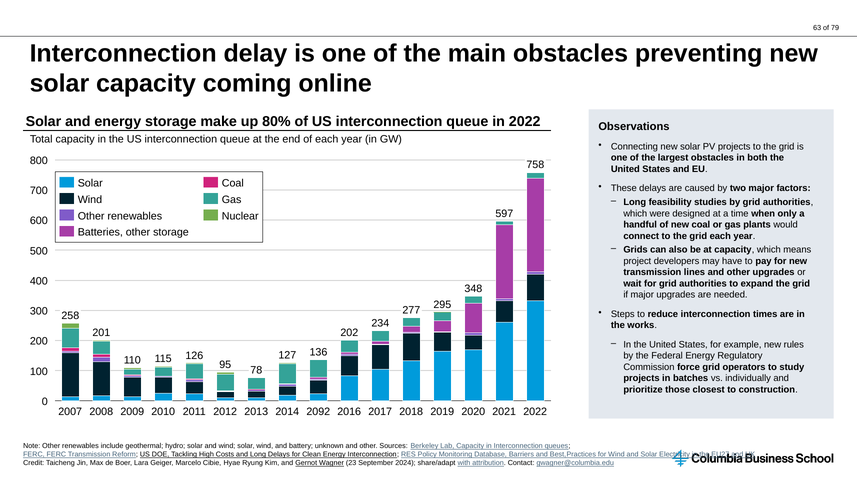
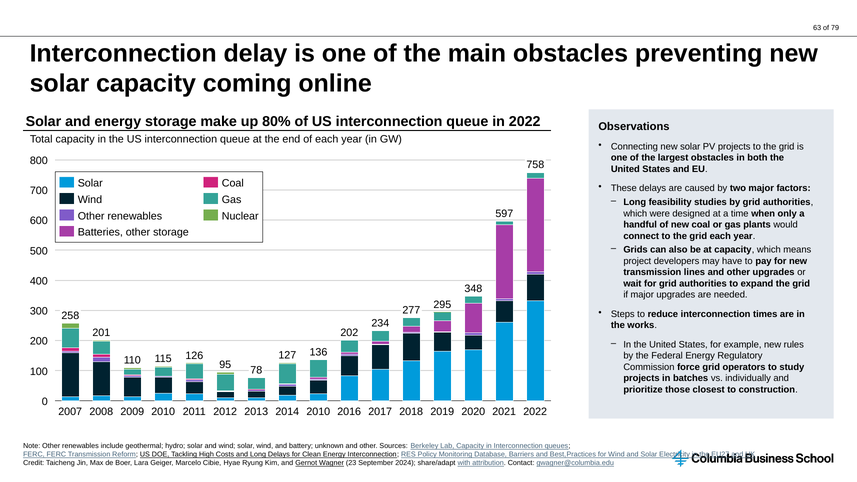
2014 2092: 2092 -> 2010
